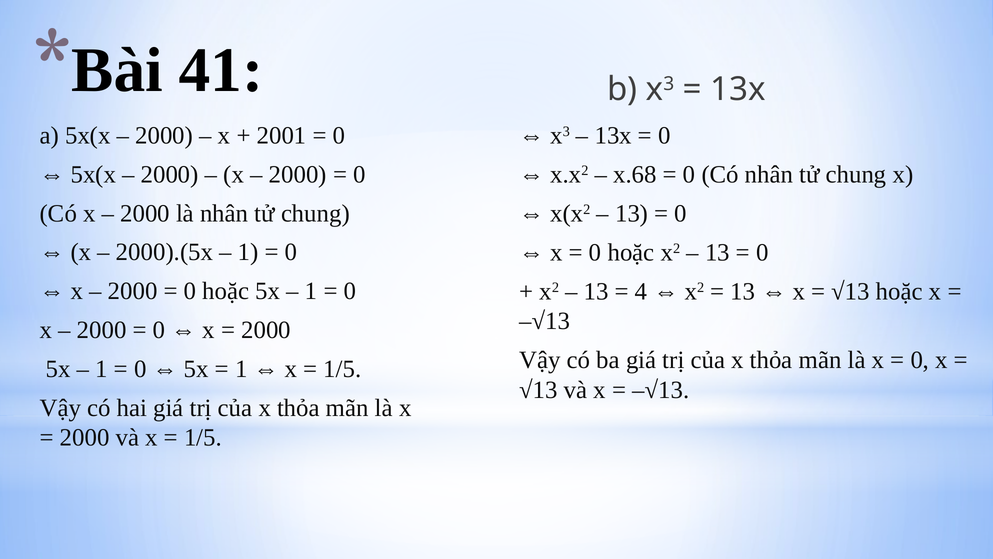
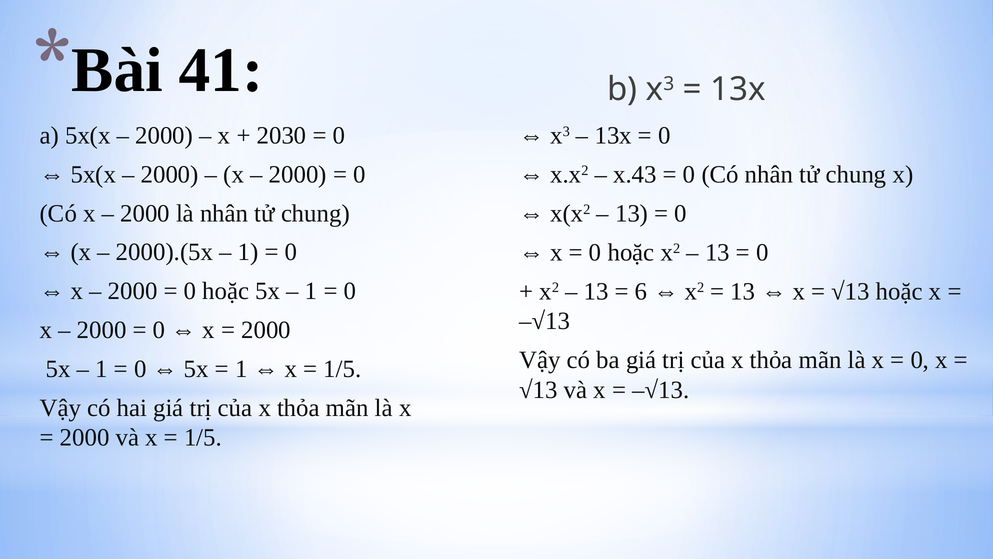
2001: 2001 -> 2030
x.68: x.68 -> x.43
4: 4 -> 6
